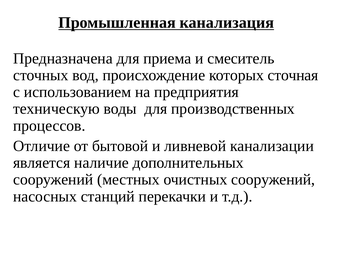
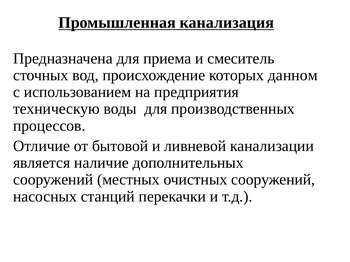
сточная: сточная -> данном
